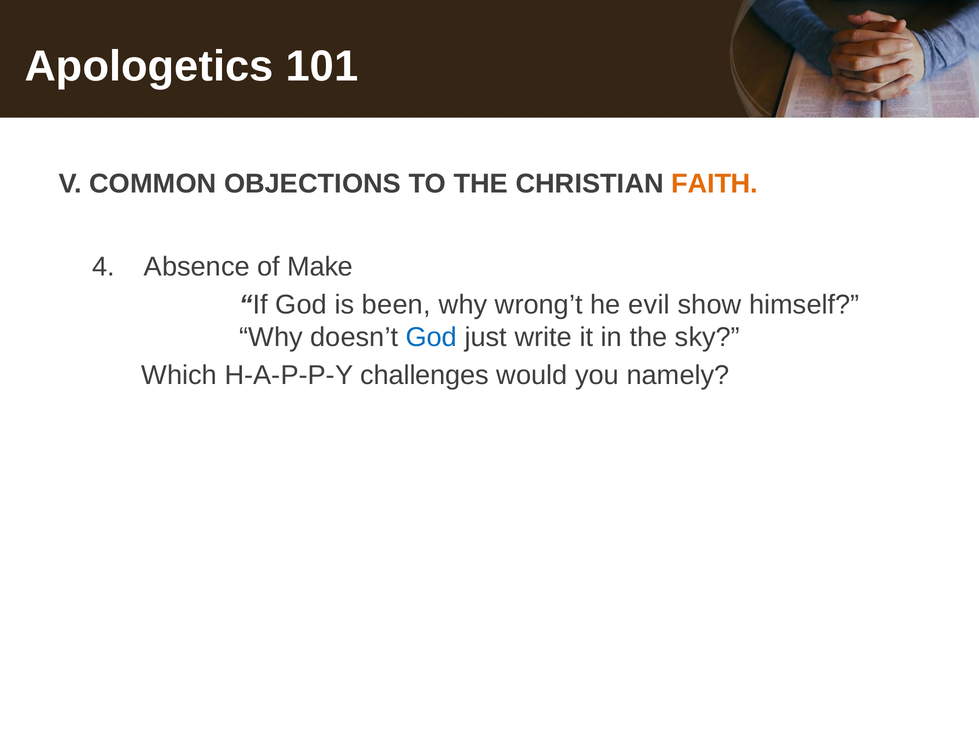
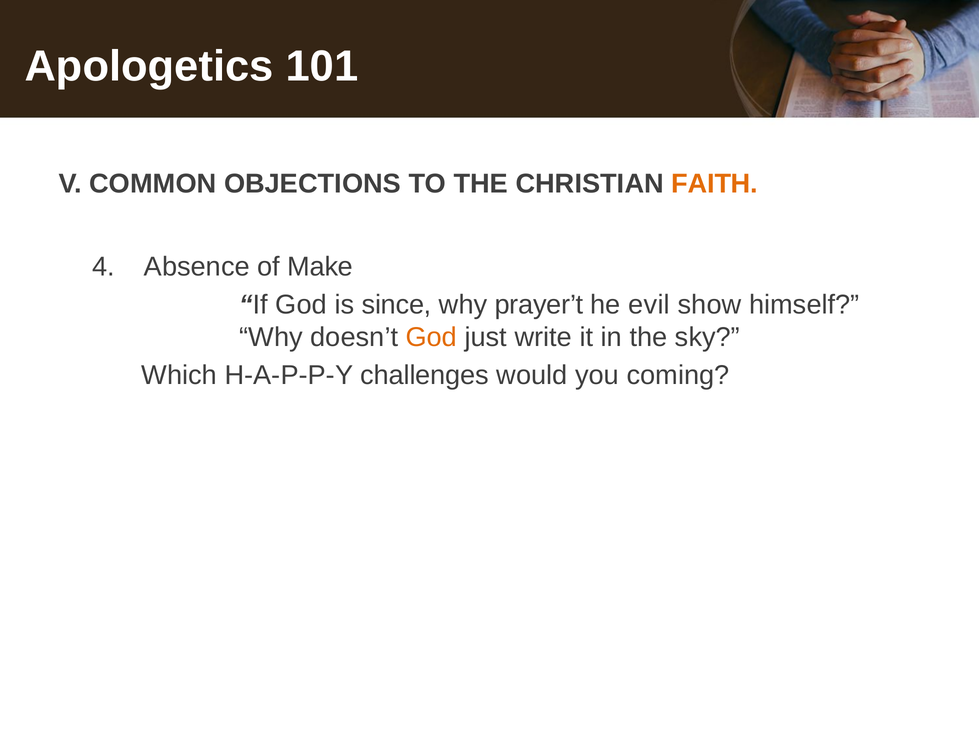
been: been -> since
wrong’t: wrong’t -> prayer’t
God at (431, 338) colour: blue -> orange
namely: namely -> coming
